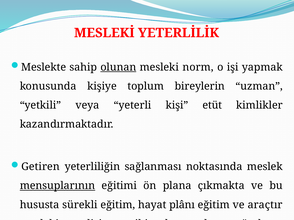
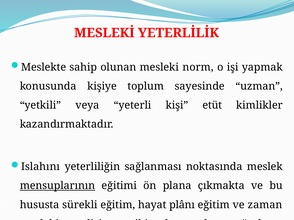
olunan underline: present -> none
bireylerin: bireylerin -> sayesinde
Getiren: Getiren -> Islahını
araçtır: araçtır -> zaman
